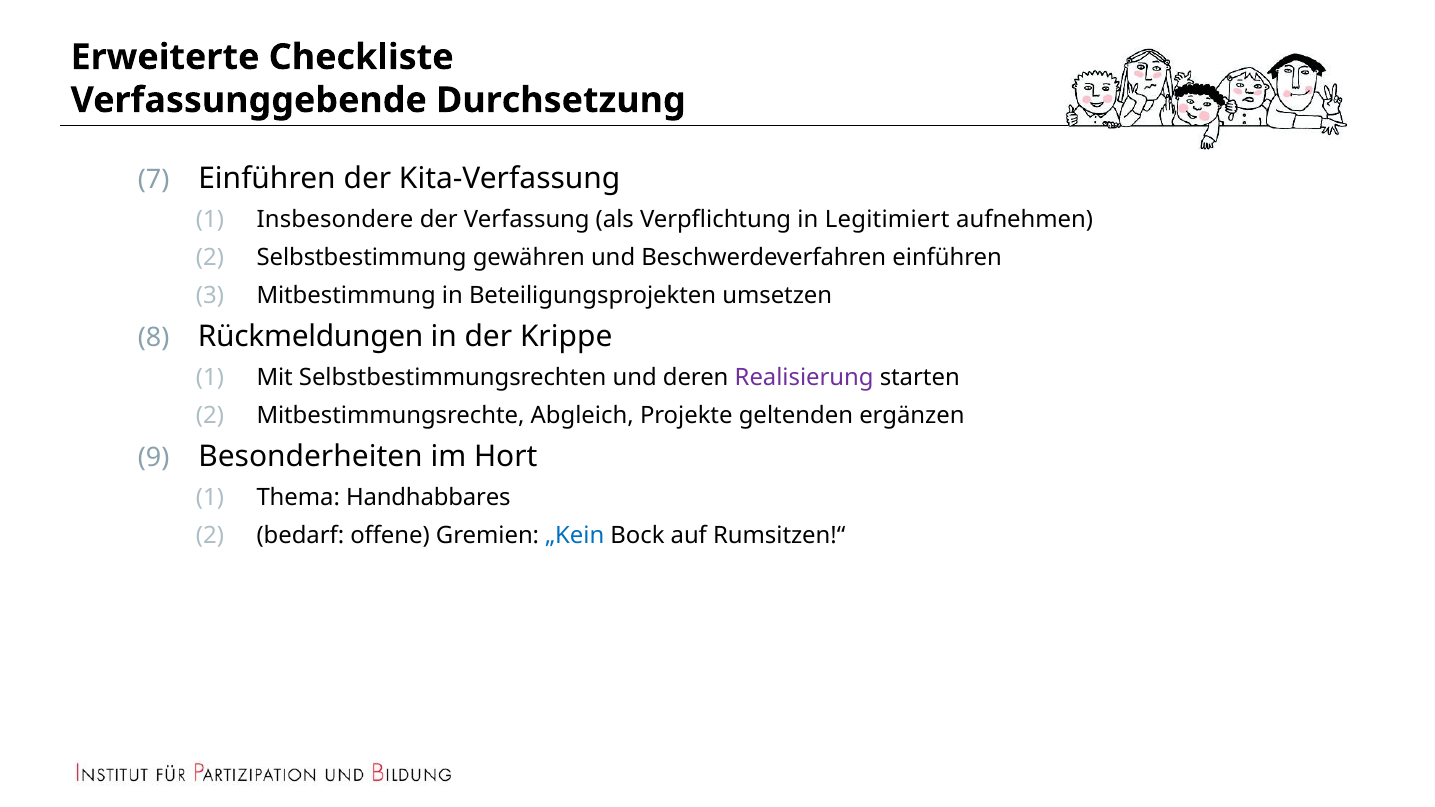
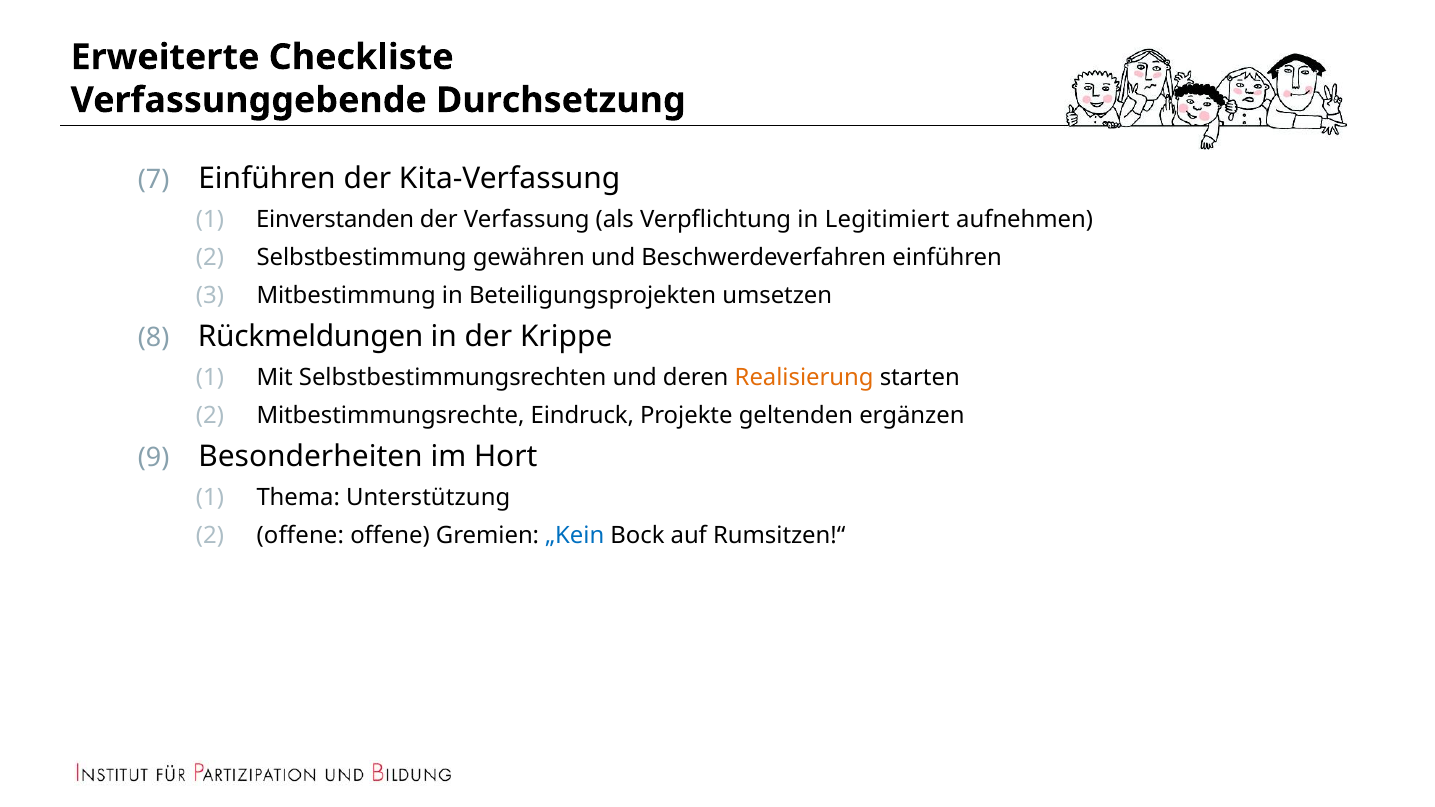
Insbesondere: Insbesondere -> Einverstanden
Realisierung colour: purple -> orange
Abgleich: Abgleich -> Eindruck
Handhabbares: Handhabbares -> Unterstützung
bedarf at (300, 536): bedarf -> offene
